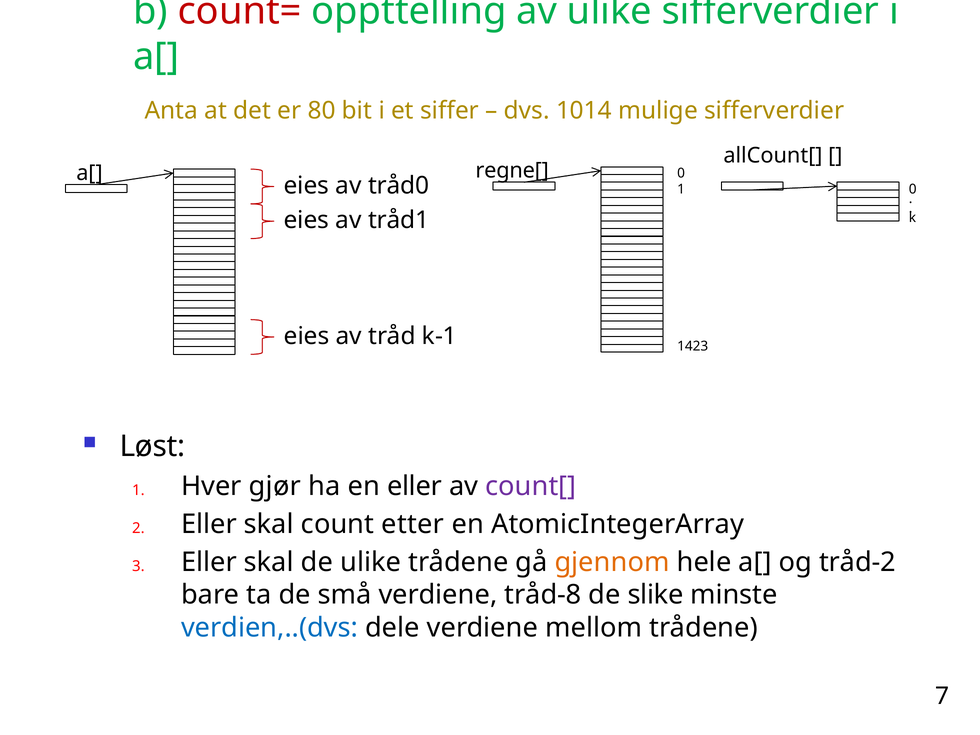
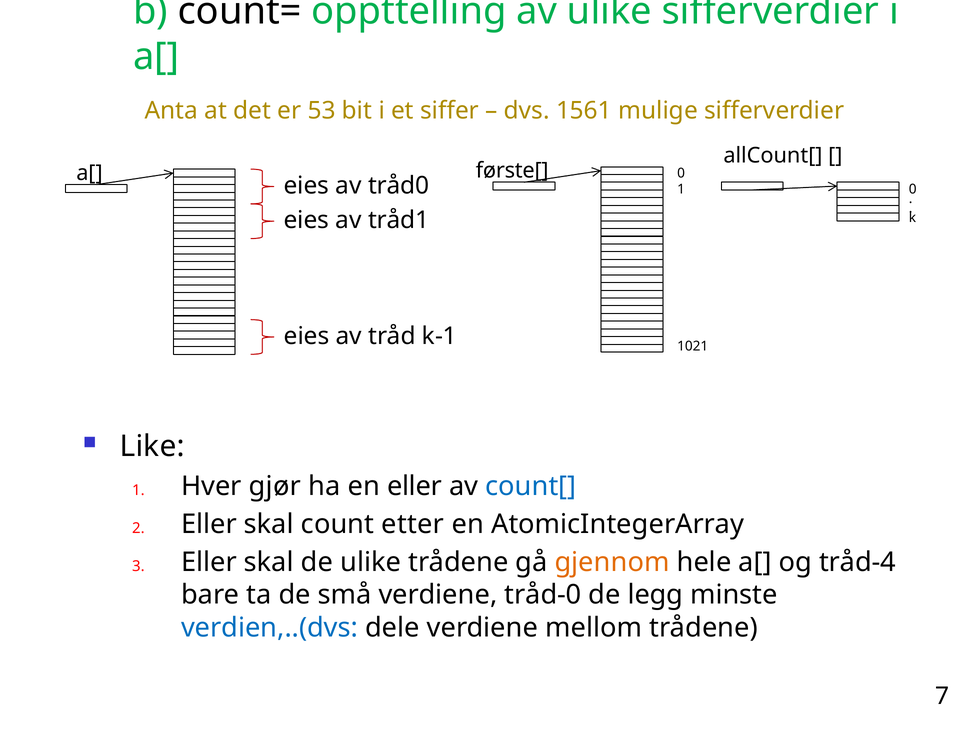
count= colour: red -> black
80: 80 -> 53
1014: 1014 -> 1561
regne[: regne[ -> første[
1423: 1423 -> 1021
Løst: Løst -> Like
count[ colour: purple -> blue
tråd-2: tråd-2 -> tråd-4
tråd-8: tråd-8 -> tråd-0
slike: slike -> legg
